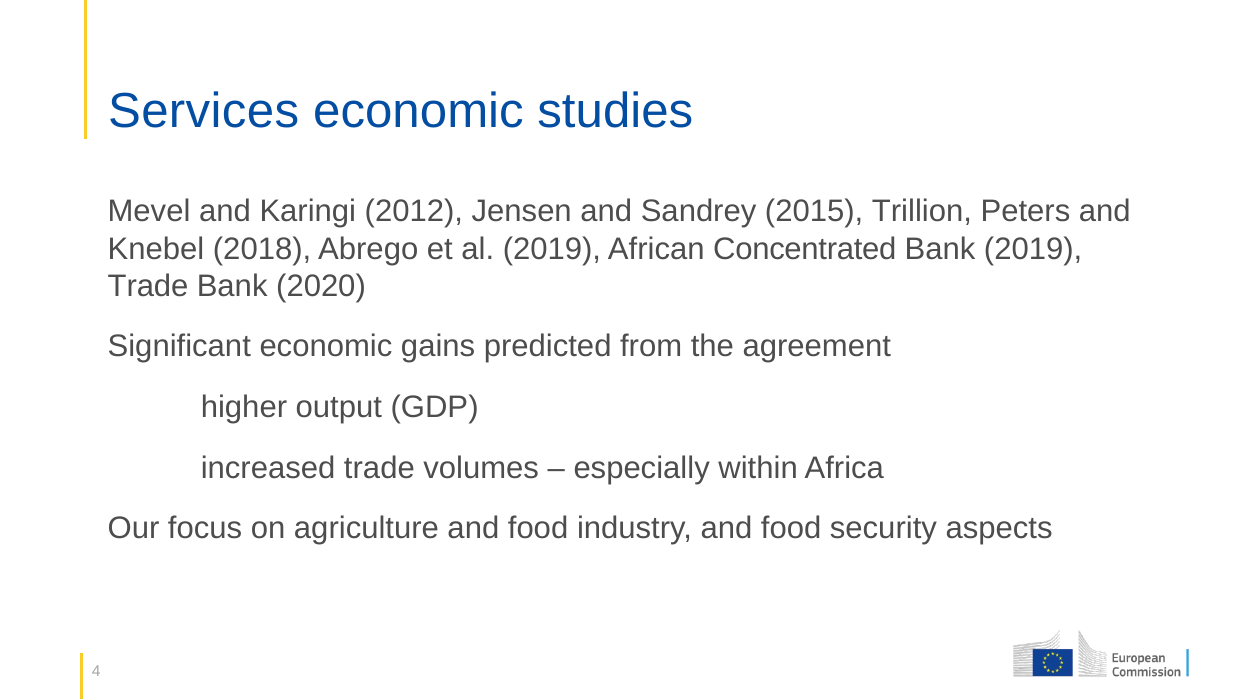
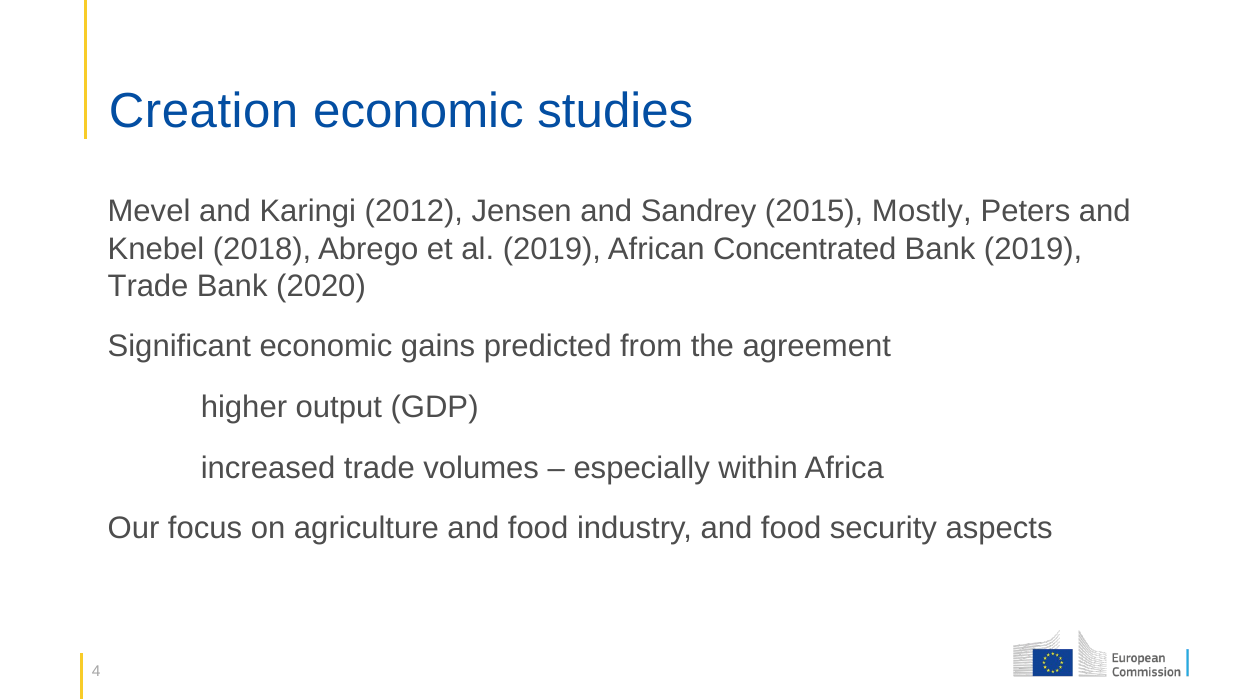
Services: Services -> Creation
Trillion: Trillion -> Mostly
